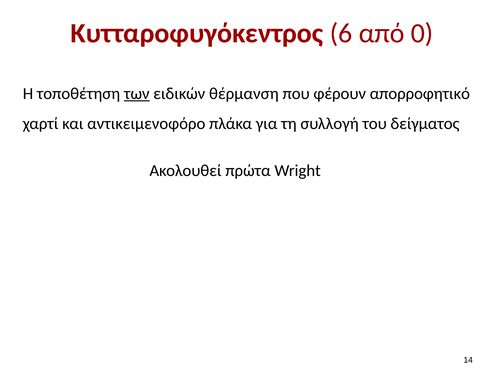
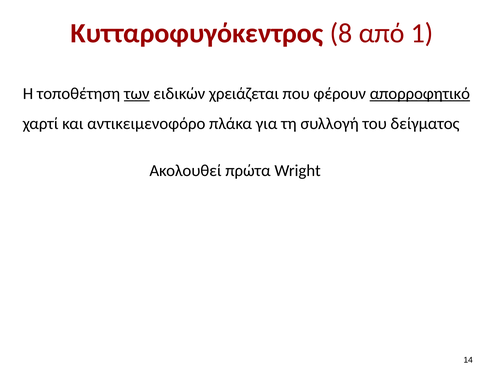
6: 6 -> 8
0: 0 -> 1
θέρμανση: θέρμανση -> χρειάζεται
απορροφητικό underline: none -> present
